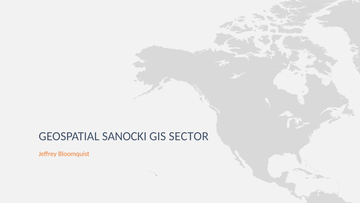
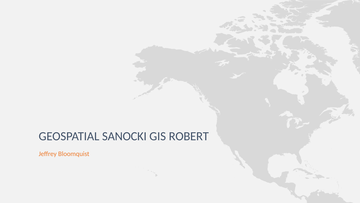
SECTOR: SECTOR -> ROBERT
